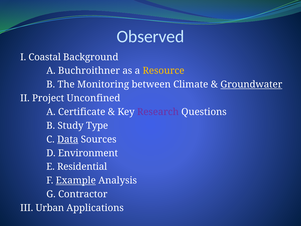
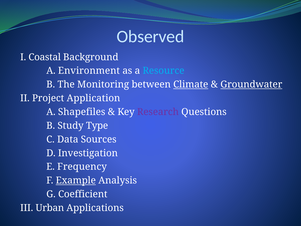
Buchroithner: Buchroithner -> Environment
Resource colour: yellow -> light blue
Climate underline: none -> present
Unconfined: Unconfined -> Application
Certificate: Certificate -> Shapefiles
Data underline: present -> none
Environment: Environment -> Investigation
Residential: Residential -> Frequency
Contractor: Contractor -> Coefficient
